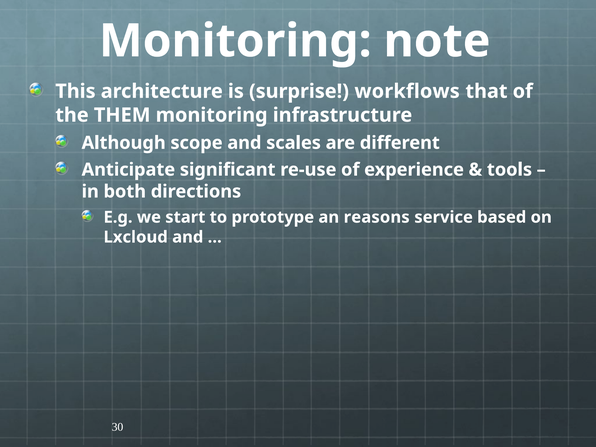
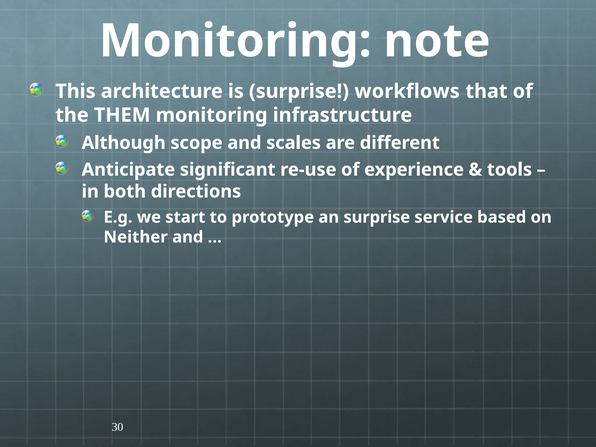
an reasons: reasons -> surprise
Lxcloud: Lxcloud -> Neither
